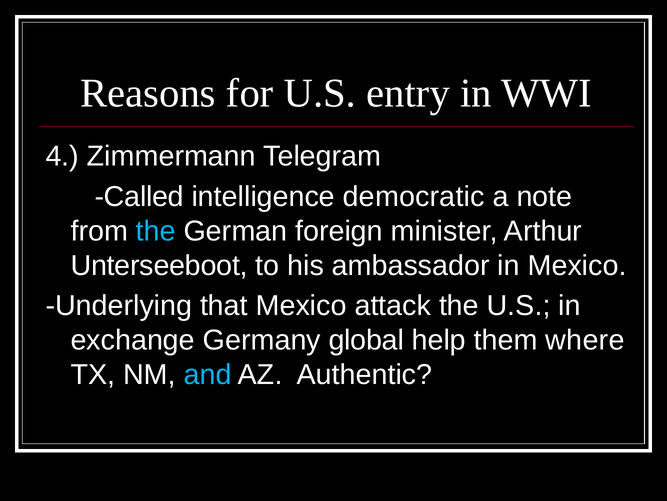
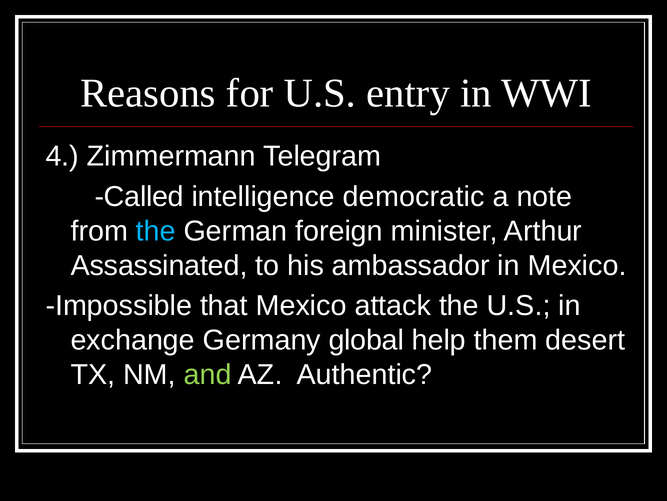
Unterseeboot: Unterseeboot -> Assassinated
Underlying: Underlying -> Impossible
where: where -> desert
and colour: light blue -> light green
